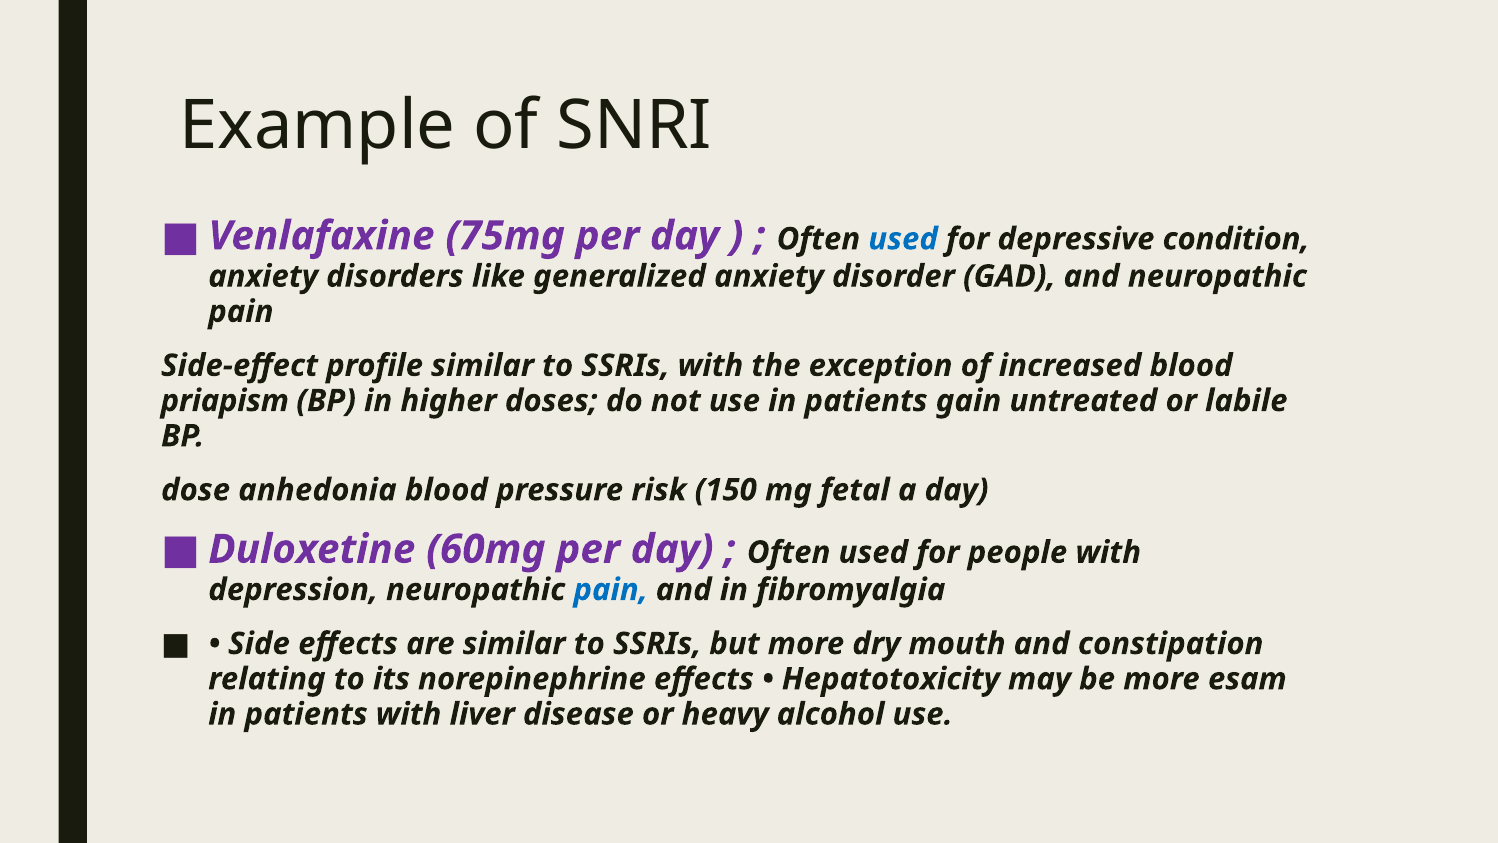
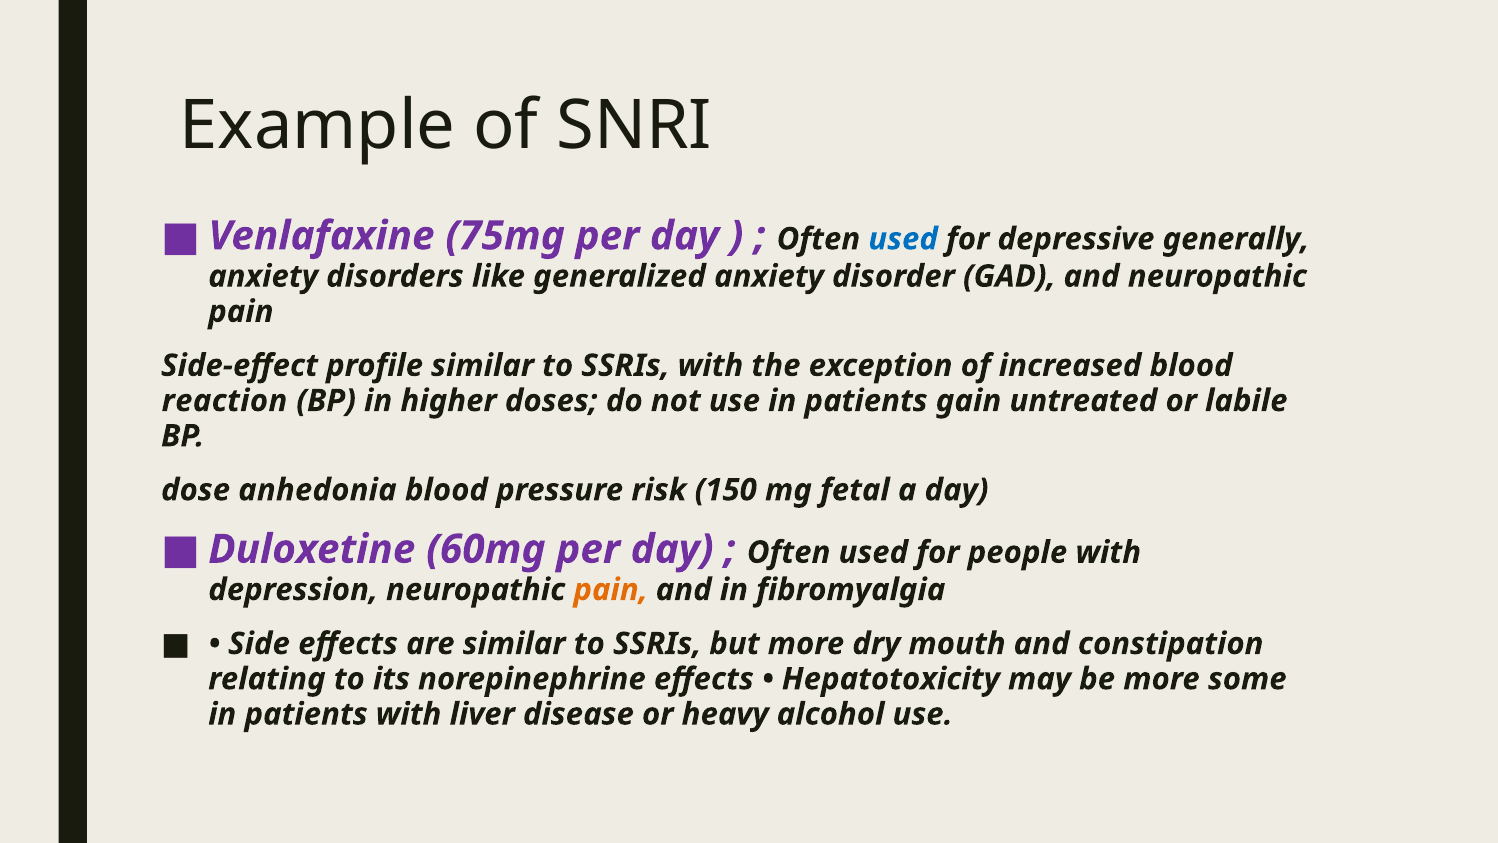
condition: condition -> generally
priapism: priapism -> reaction
pain at (611, 590) colour: blue -> orange
esam: esam -> some
